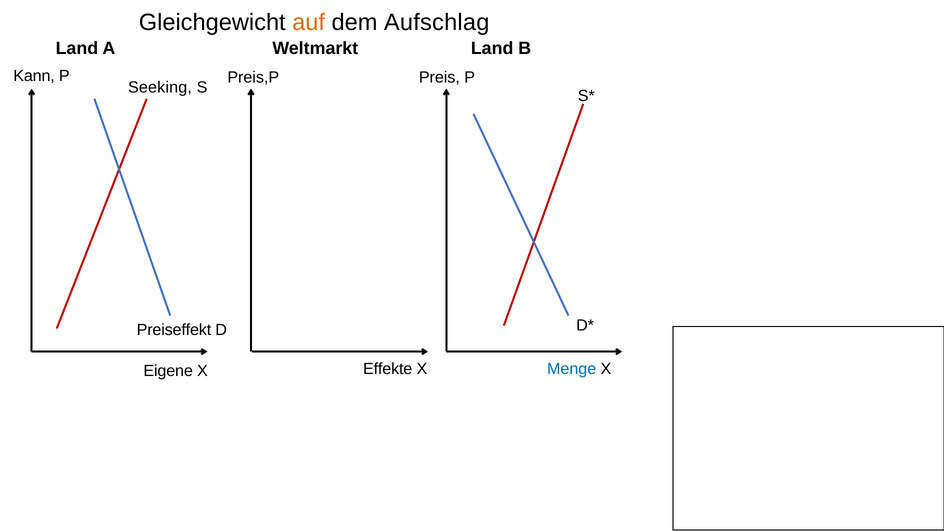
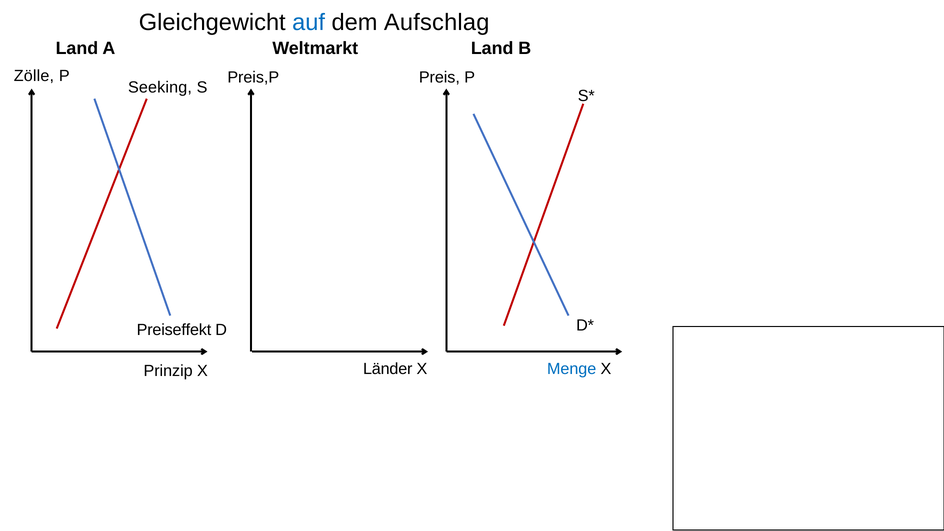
auf colour: orange -> blue
Kann: Kann -> Zölle
Effekte: Effekte -> Länder
Eigene: Eigene -> Prinzip
